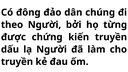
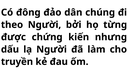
kiến truyền: truyền -> nhưng
